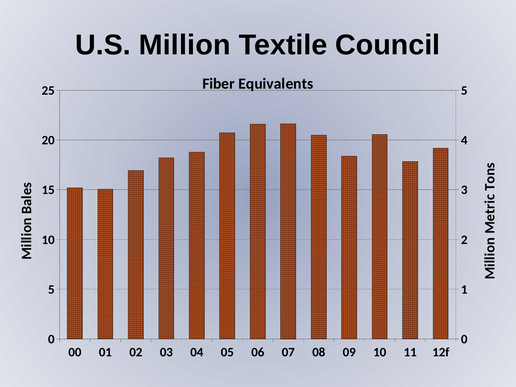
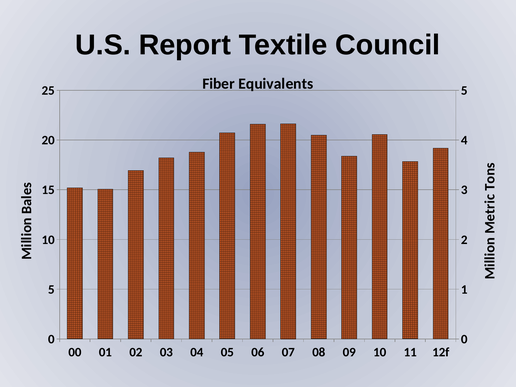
Million: Million -> Report
